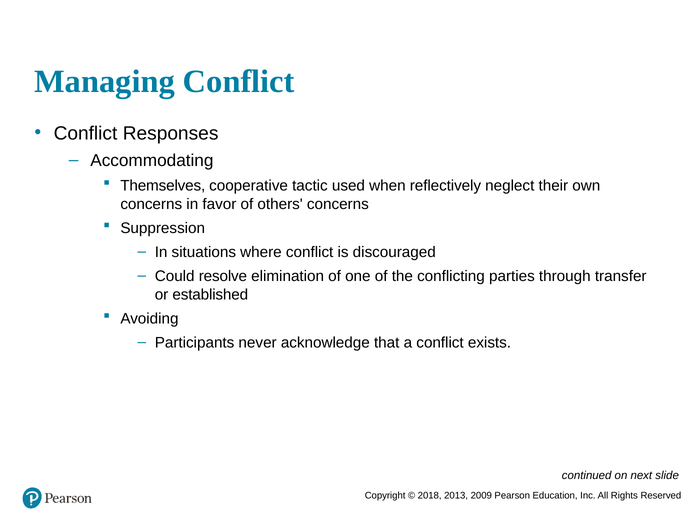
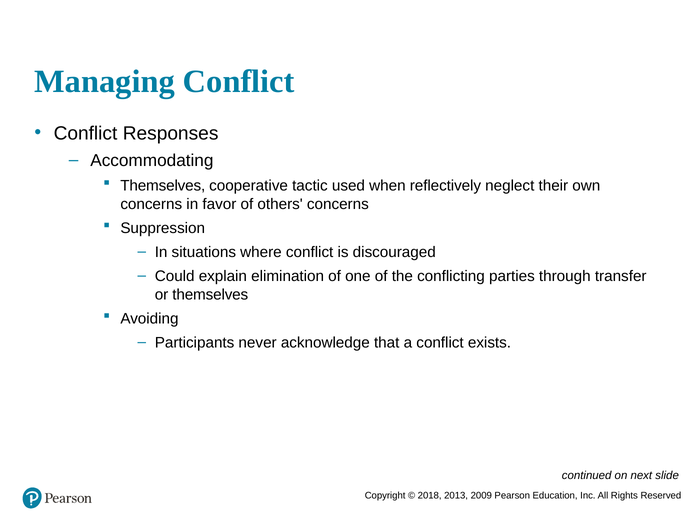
resolve: resolve -> explain
or established: established -> themselves
